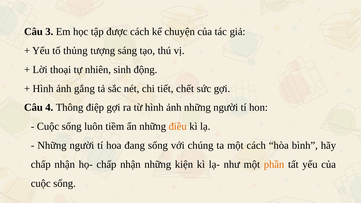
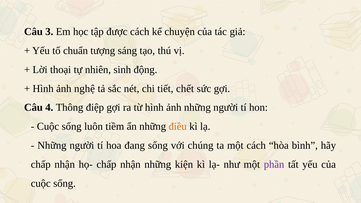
thủng: thủng -> chuẩn
gắng: gắng -> nghệ
phần colour: orange -> purple
